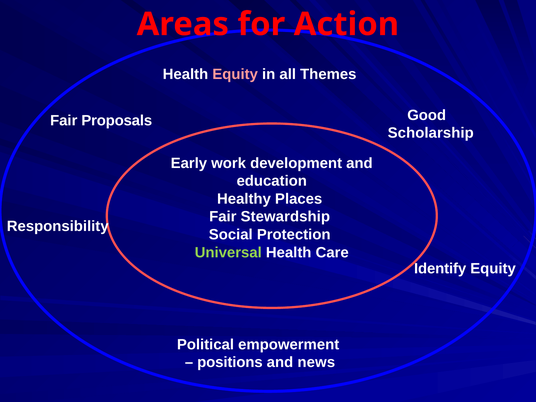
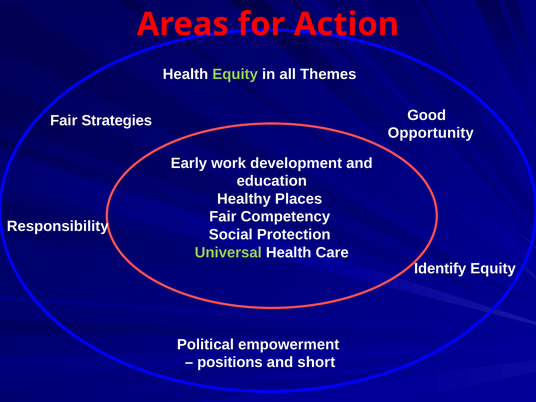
Equity at (235, 74) colour: pink -> light green
Proposals: Proposals -> Strategies
Scholarship: Scholarship -> Opportunity
Stewardship: Stewardship -> Competency
news: news -> short
